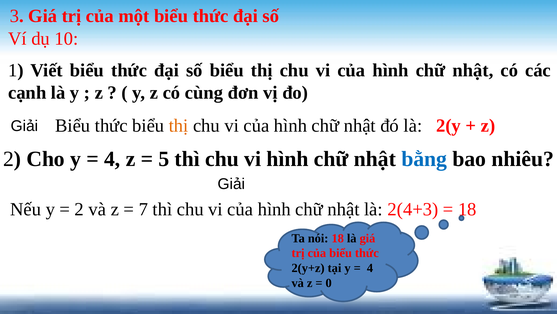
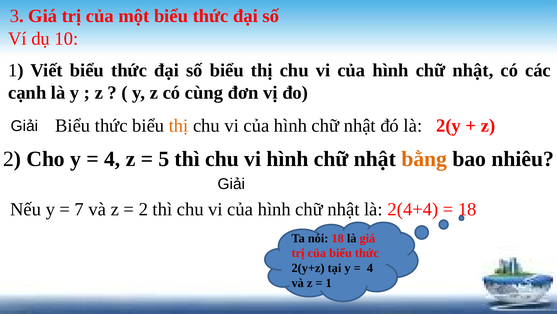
bằng colour: blue -> orange
2 at (79, 209): 2 -> 7
7 at (143, 209): 7 -> 2
2(4+3: 2(4+3 -> 2(4+4
0 at (329, 282): 0 -> 1
